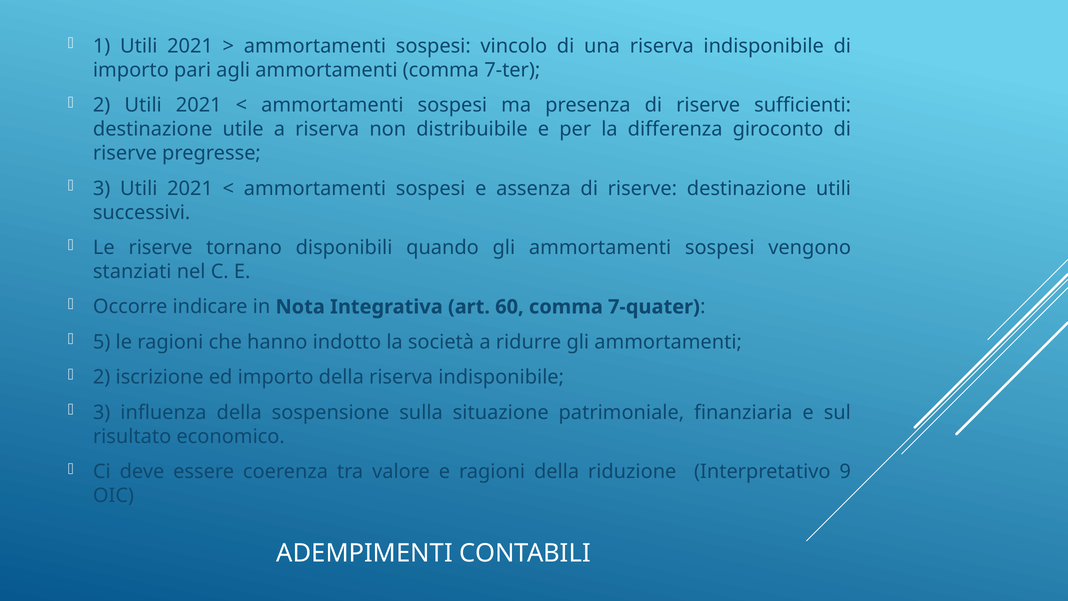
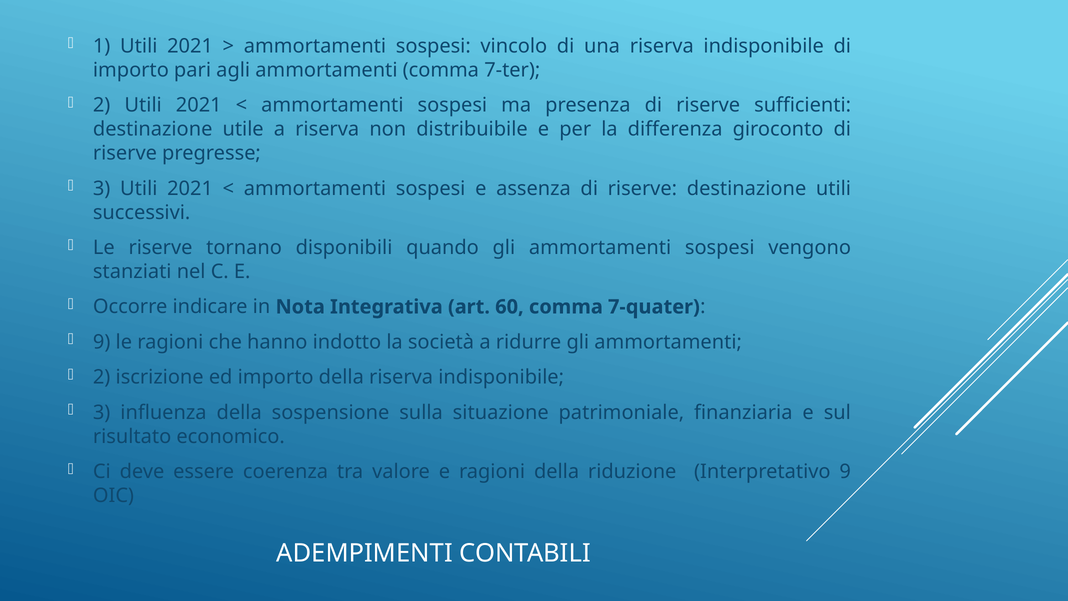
5 at (102, 342): 5 -> 9
